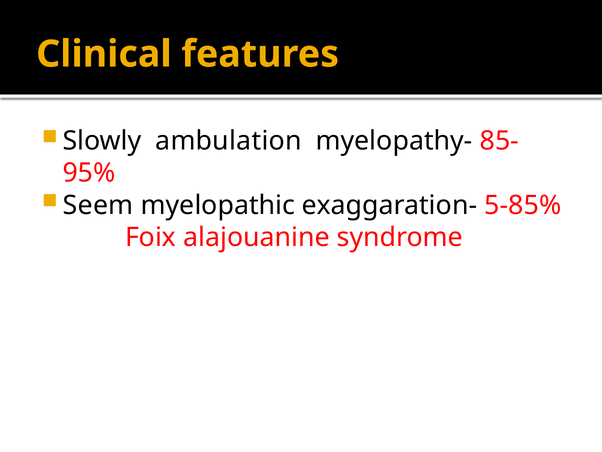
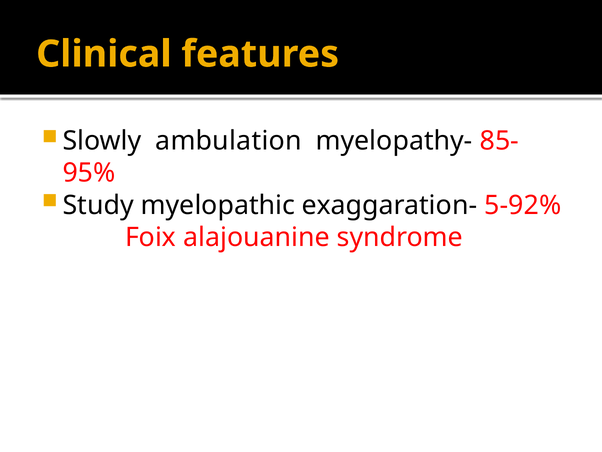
Seem: Seem -> Study
5-85%: 5-85% -> 5-92%
